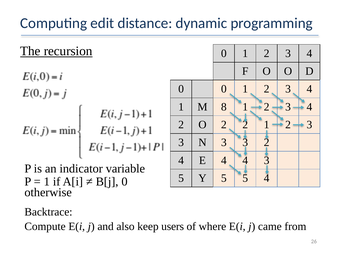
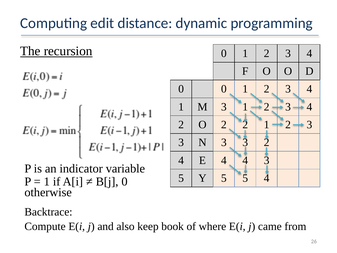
M 8: 8 -> 3
users: users -> book
